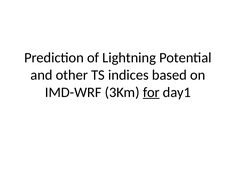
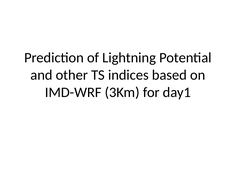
for underline: present -> none
